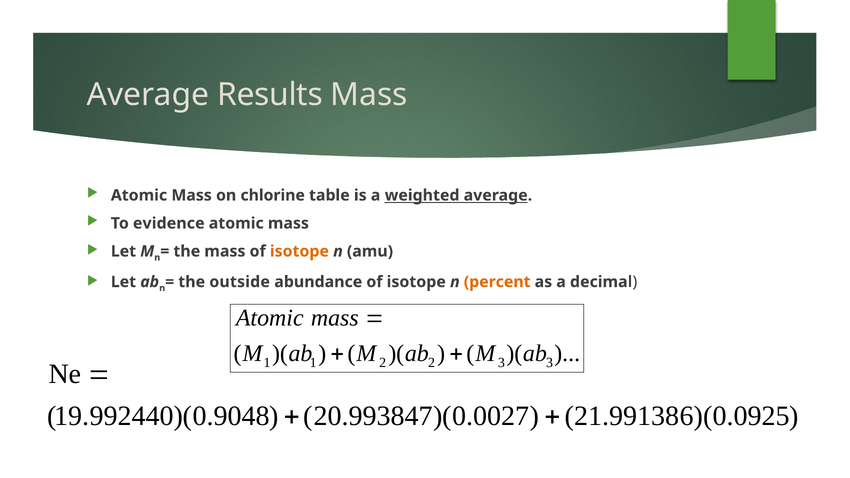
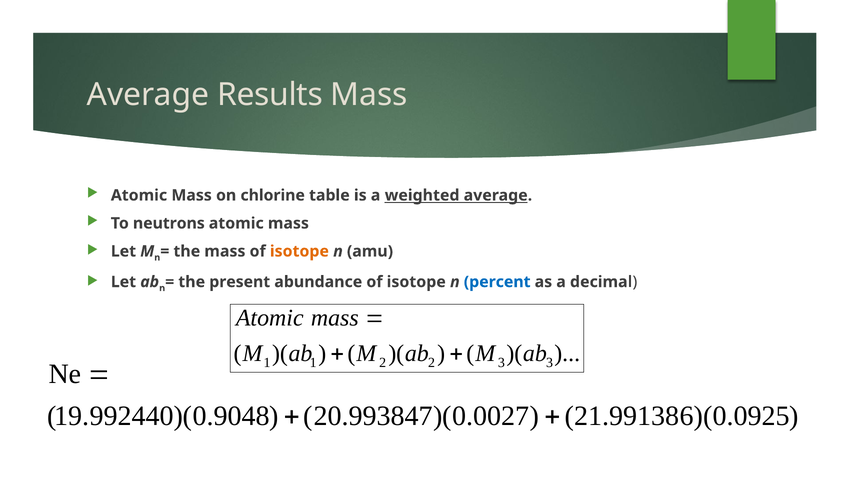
evidence: evidence -> neutrons
outside: outside -> present
percent colour: orange -> blue
